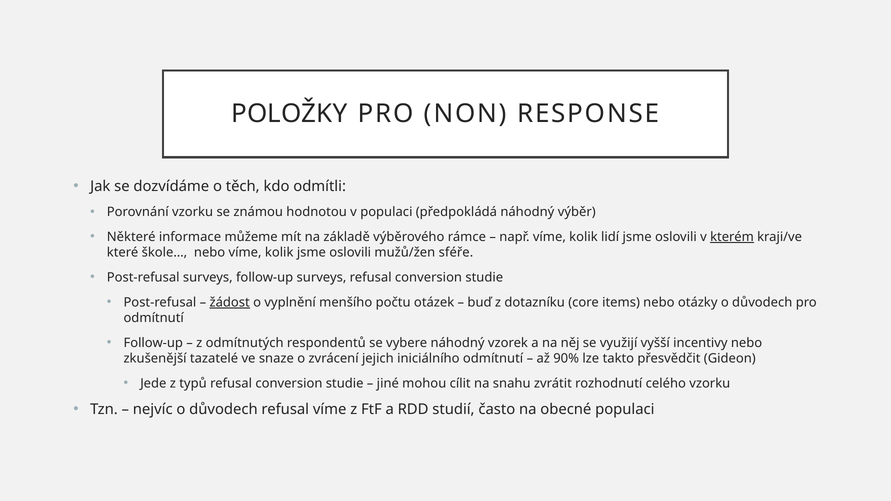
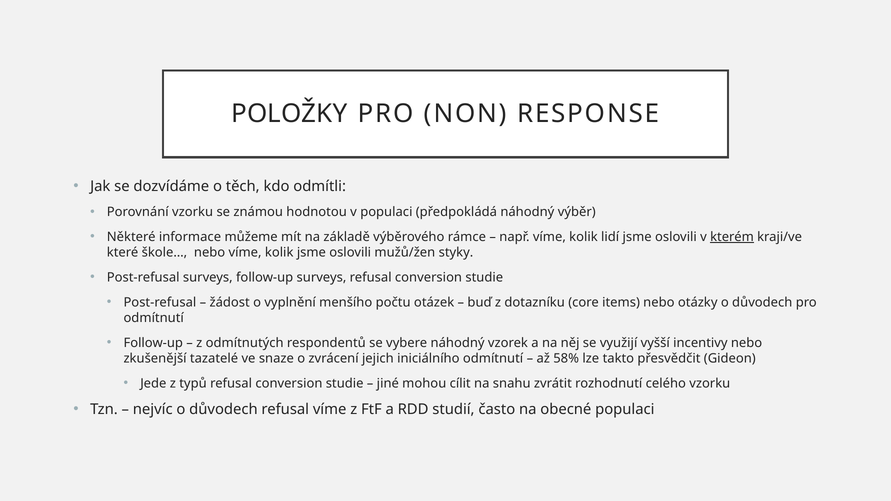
sféře: sféře -> styky
žádost underline: present -> none
90%: 90% -> 58%
